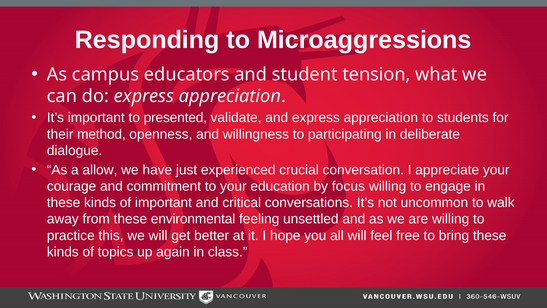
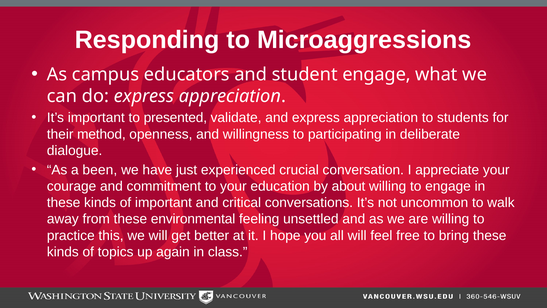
student tension: tension -> engage
allow: allow -> been
focus: focus -> about
